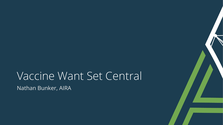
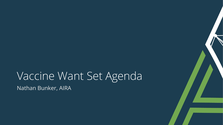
Central: Central -> Agenda
